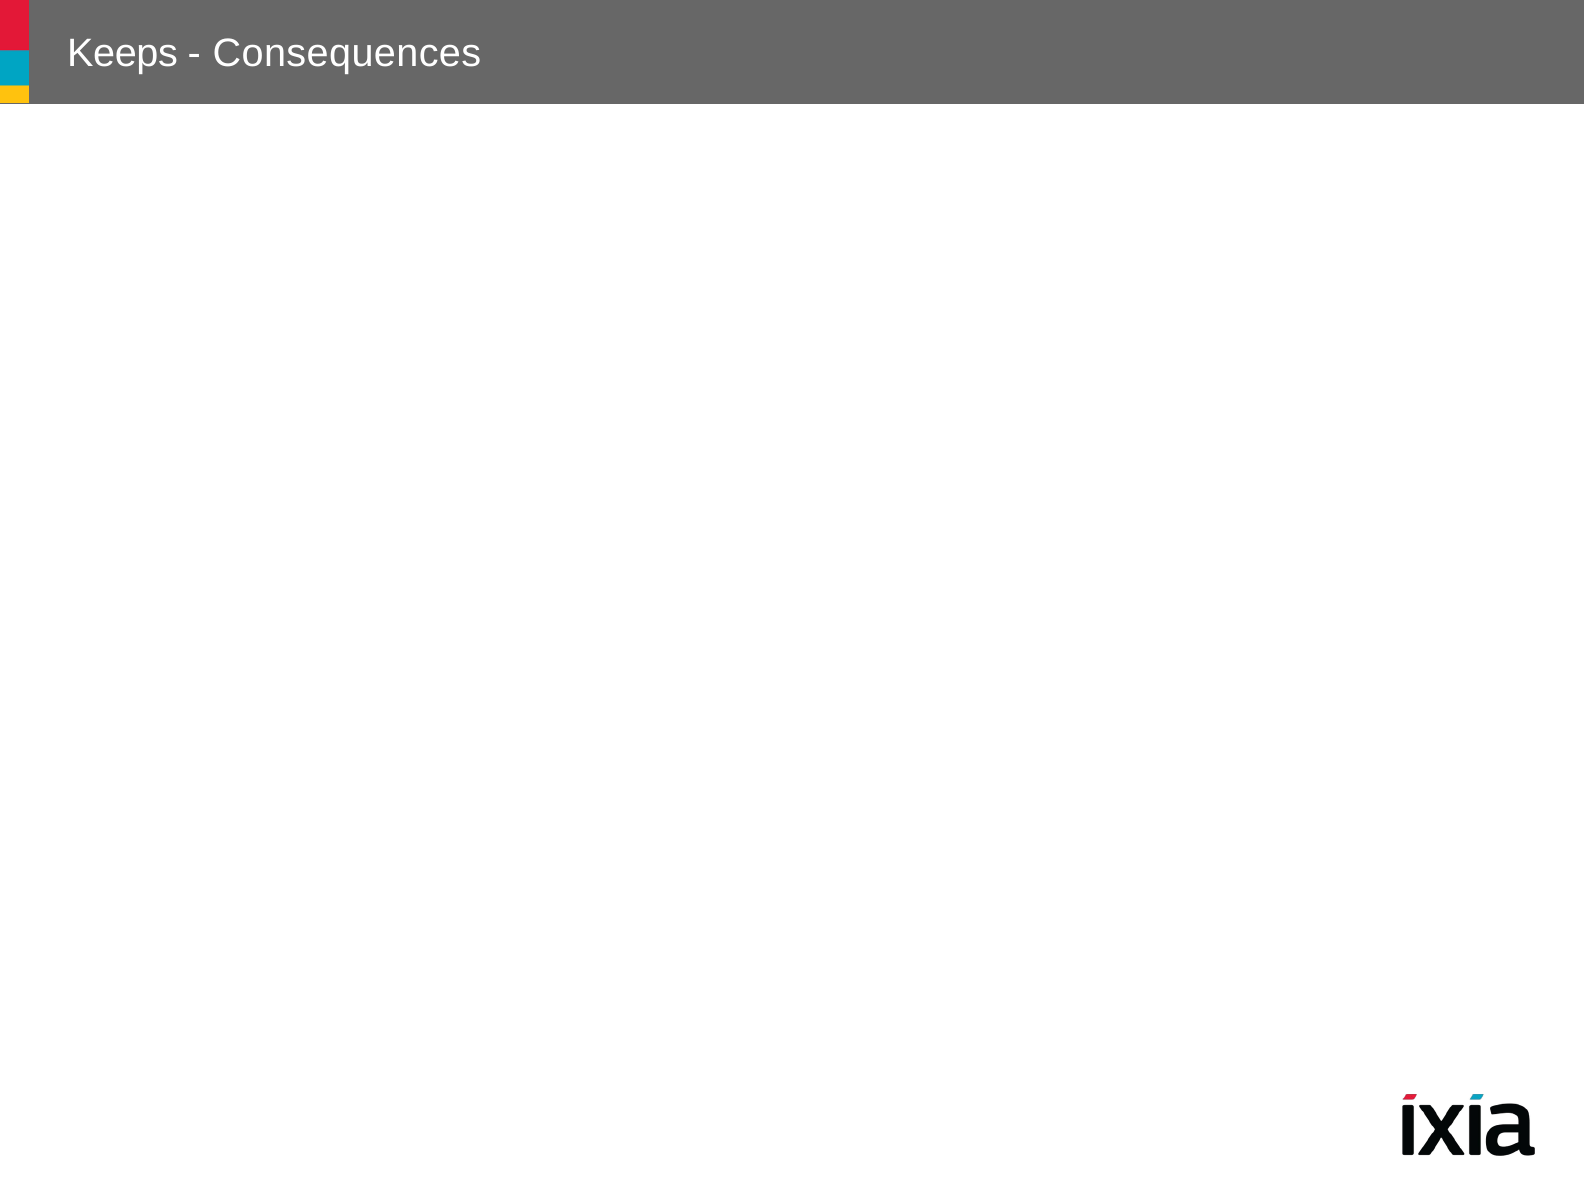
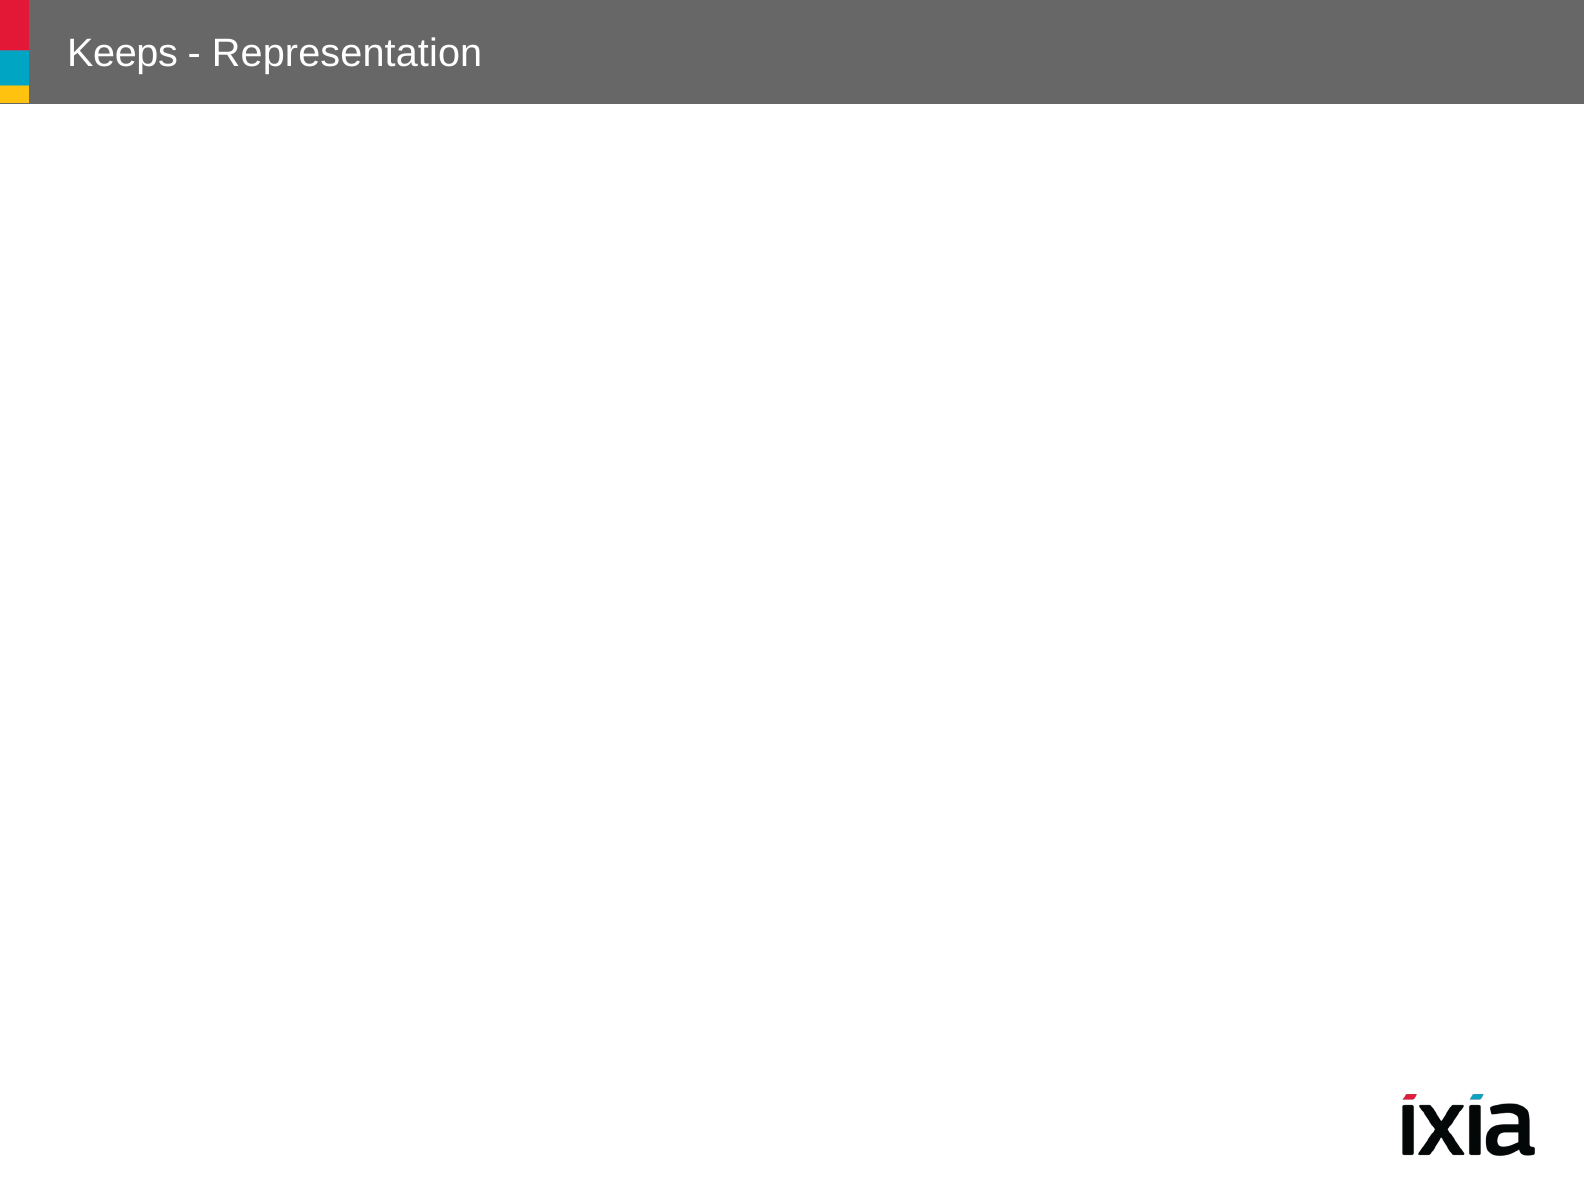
Consequences: Consequences -> Representation
